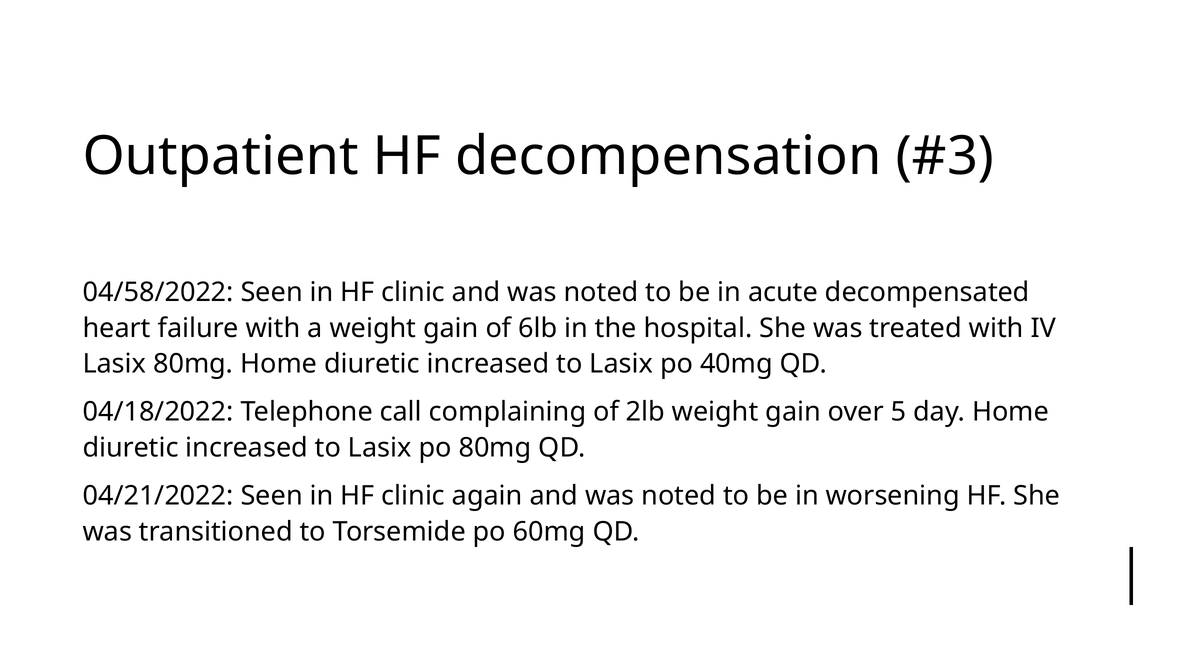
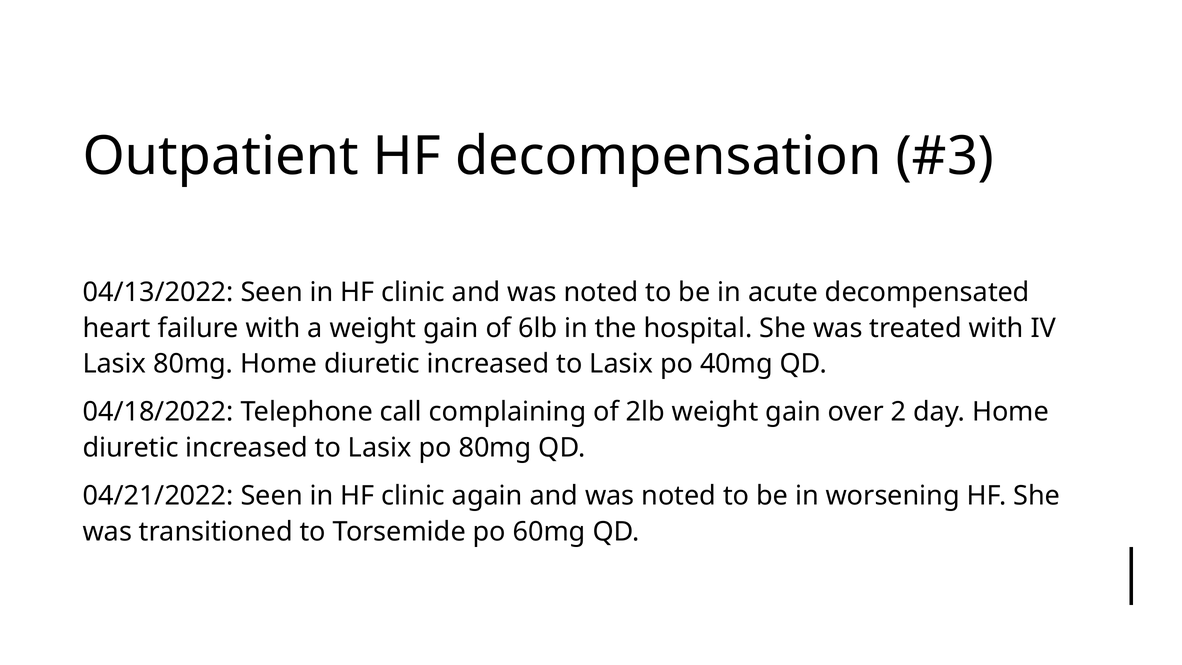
04/58/2022: 04/58/2022 -> 04/13/2022
5: 5 -> 2
